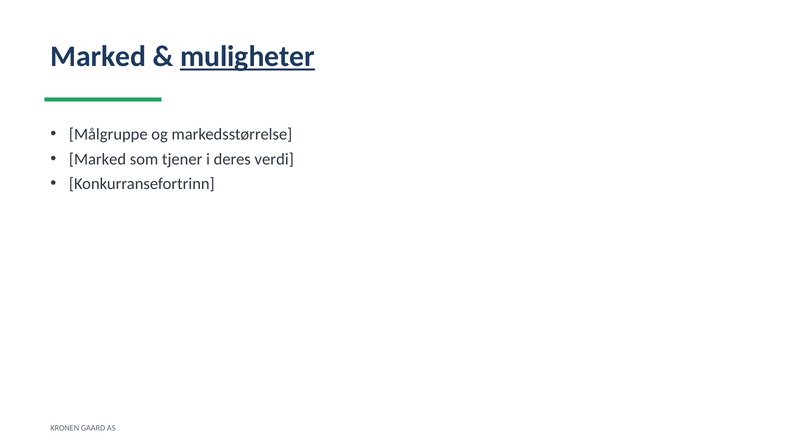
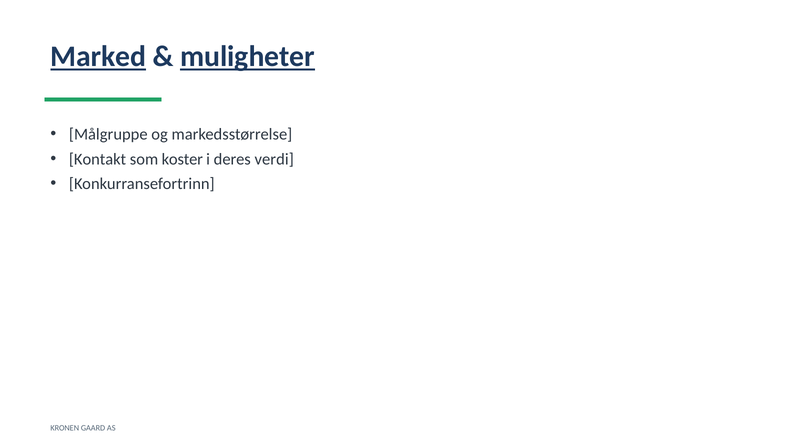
Marked at (98, 57) underline: none -> present
Marked at (98, 159): Marked -> Kontakt
tjener: tjener -> koster
